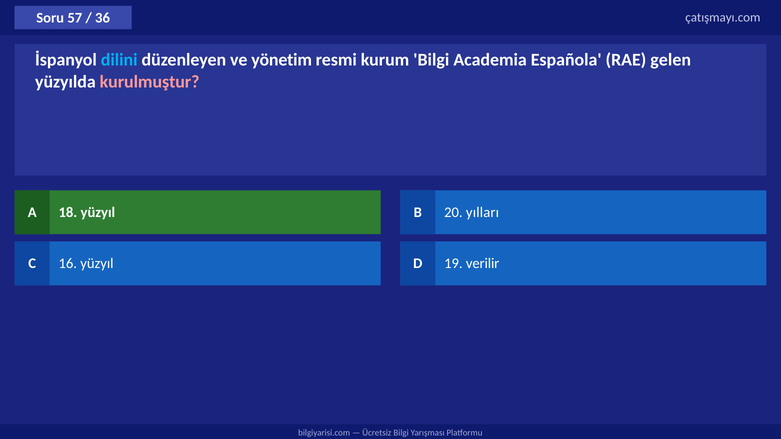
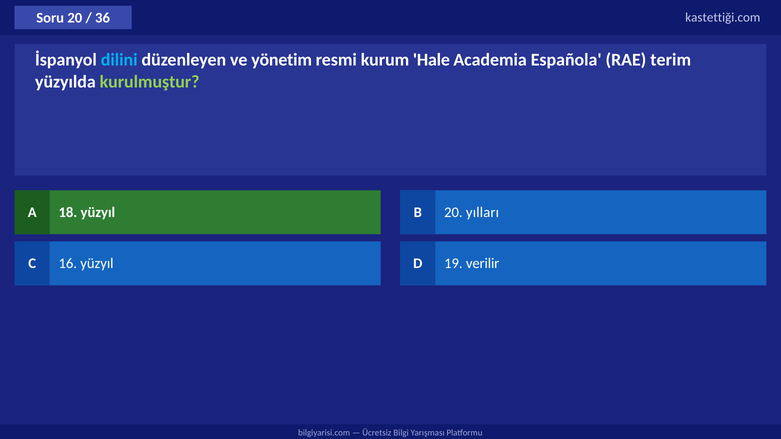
Soru 57: 57 -> 20
çatışmayı.com: çatışmayı.com -> kastettiği.com
kurum Bilgi: Bilgi -> Hale
gelen: gelen -> terim
kurulmuştur colour: pink -> light green
